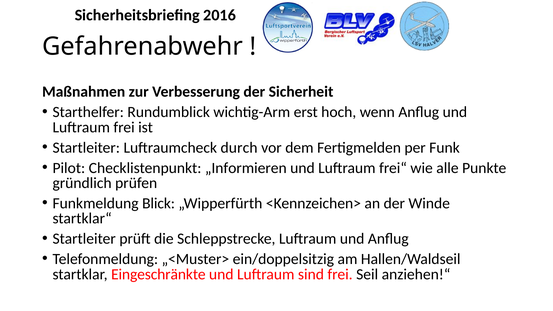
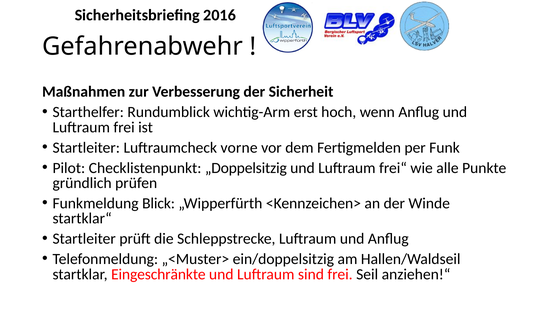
durch: durch -> vorne
„Informieren: „Informieren -> „Doppelsitzig
